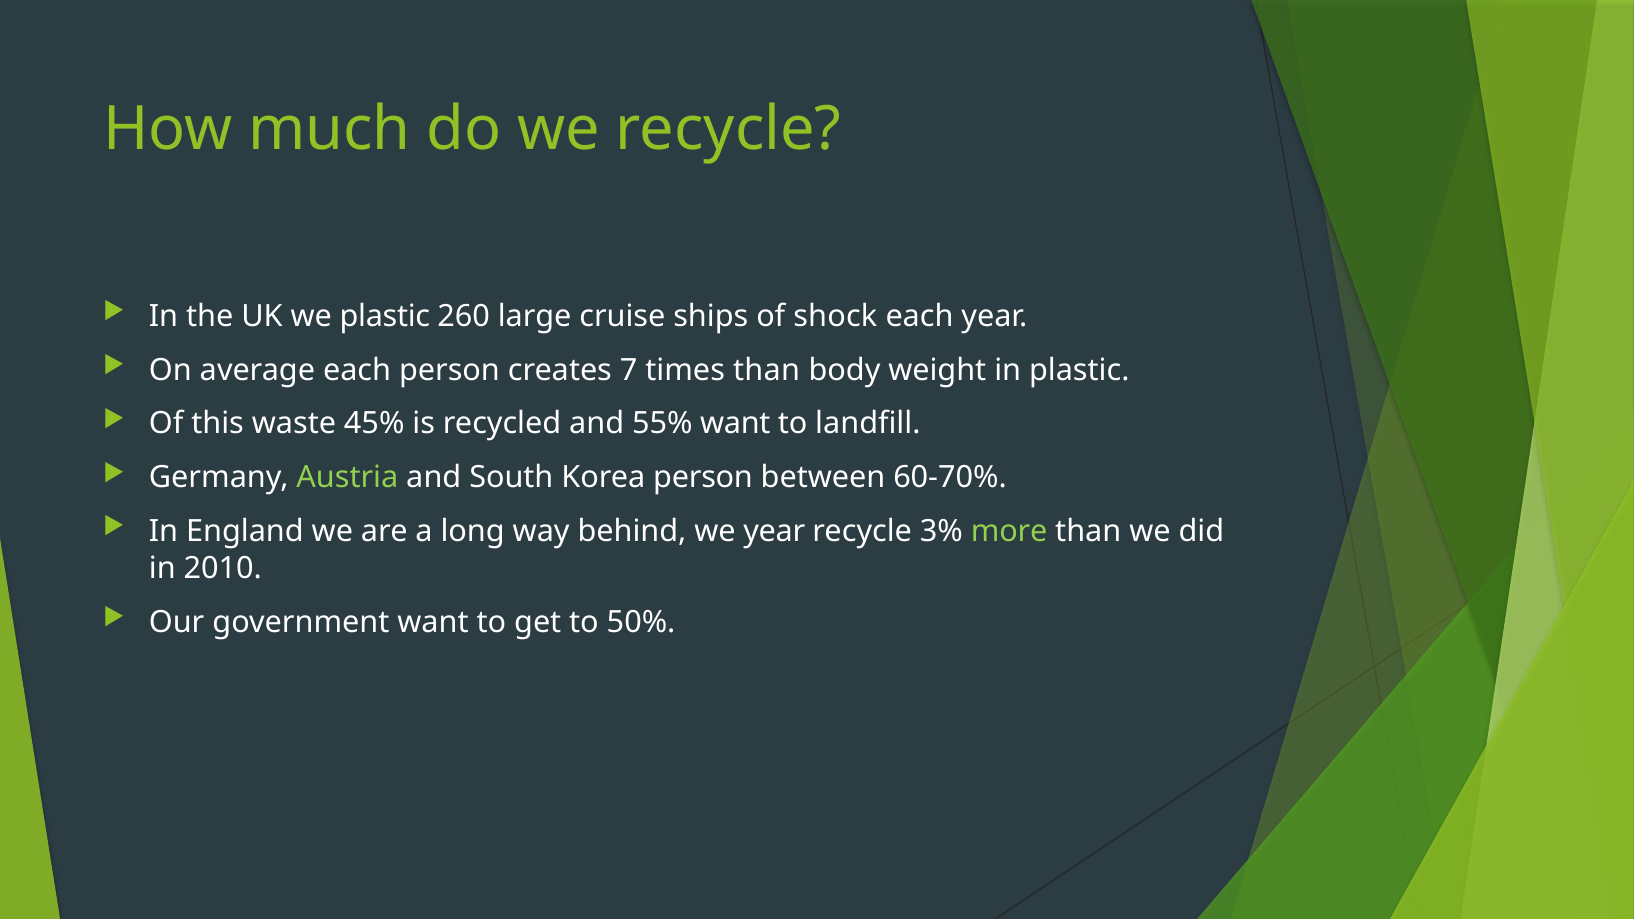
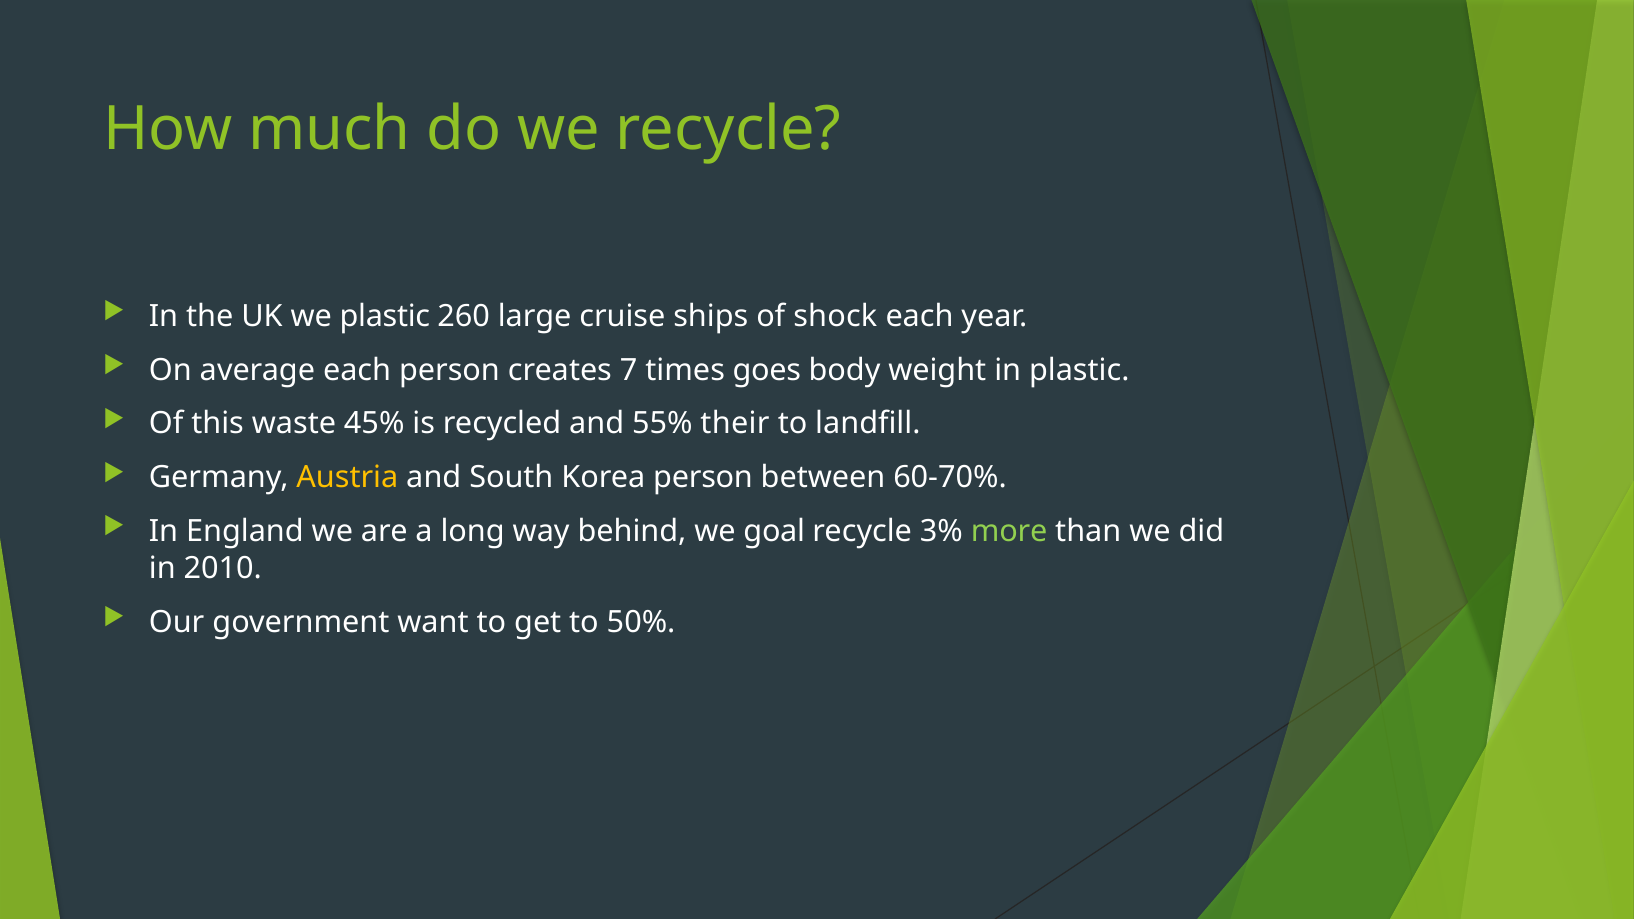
times than: than -> goes
55% want: want -> their
Austria colour: light green -> yellow
we year: year -> goal
